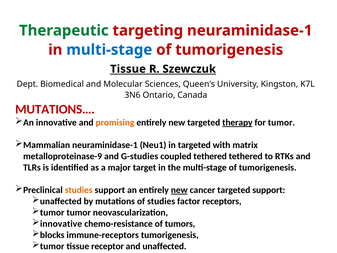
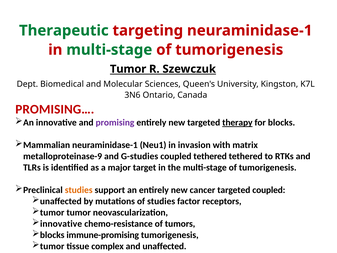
multi-stage at (109, 50) colour: blue -> green
Tissue at (128, 69): Tissue -> Tumor
MUTATIONS…: MUTATIONS… -> PROMISING…
promising colour: orange -> purple
for tumor: tumor -> blocks
in targeted: targeted -> invasion
new at (179, 190) underline: present -> none
targeted support: support -> coupled
immune-receptors: immune-receptors -> immune-promising
receptor: receptor -> complex
